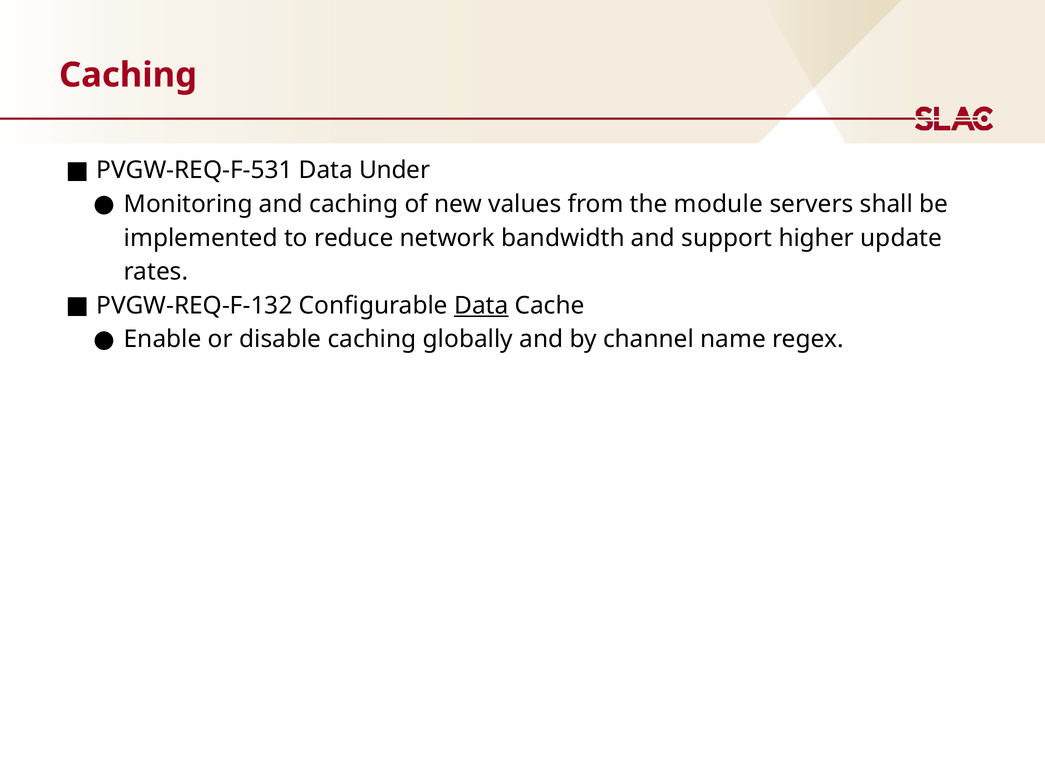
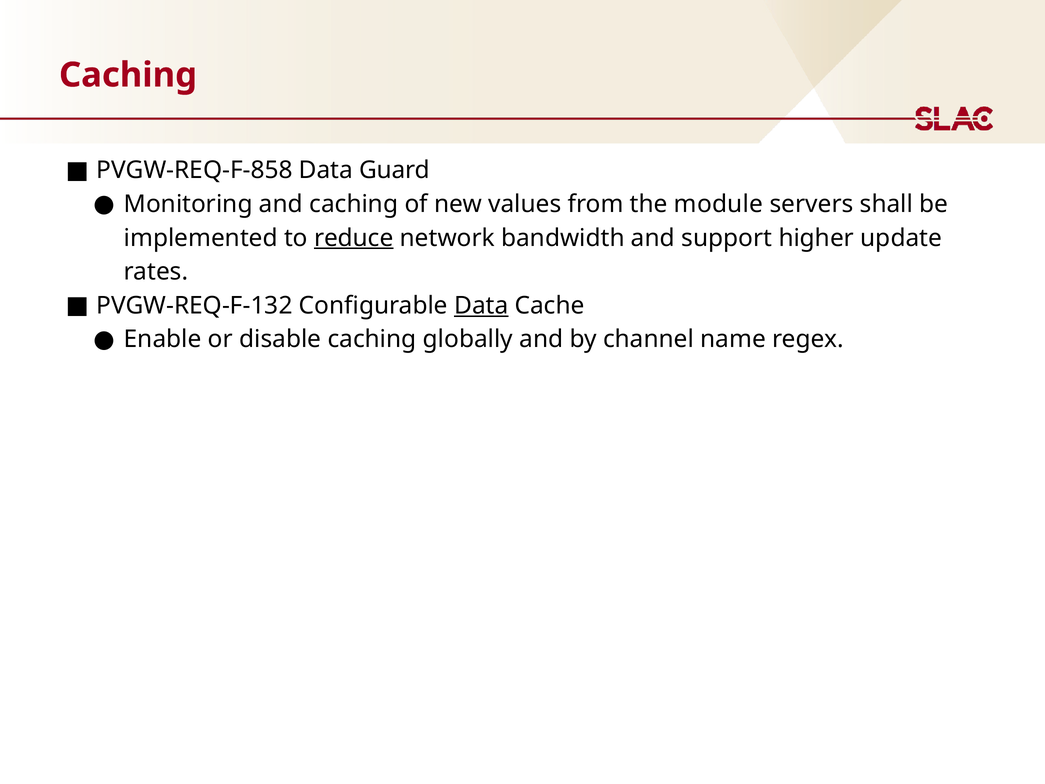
PVGW-REQ-F-531: PVGW-REQ-F-531 -> PVGW-REQ-F-858
Under: Under -> Guard
reduce underline: none -> present
